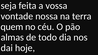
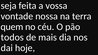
almas: almas -> todos
todo: todo -> mais
